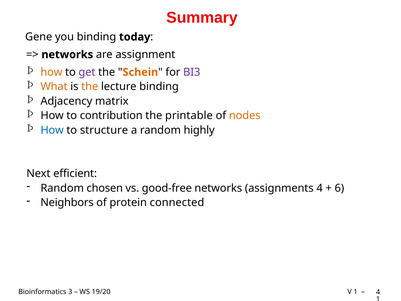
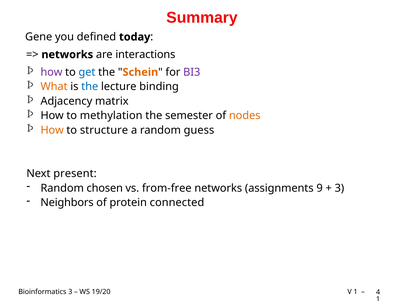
you binding: binding -> defined
assignment: assignment -> interactions
how at (51, 72) colour: orange -> purple
get colour: purple -> blue
the at (90, 87) colour: orange -> blue
contribution: contribution -> methylation
printable: printable -> semester
How at (52, 130) colour: blue -> orange
highly: highly -> guess
efficient: efficient -> present
good-free: good-free -> from-free
assignments 4: 4 -> 9
6 at (339, 188): 6 -> 3
